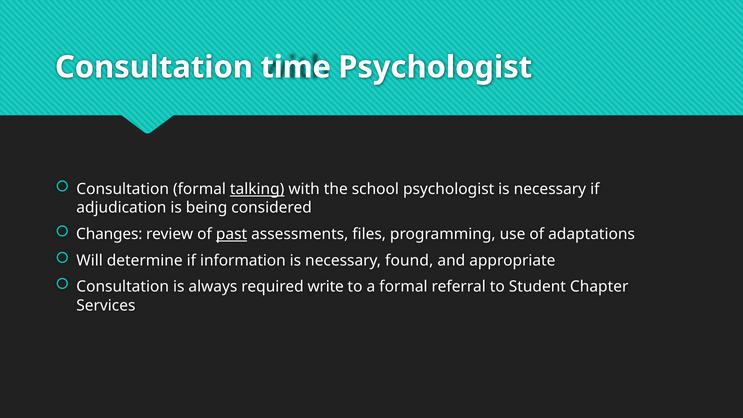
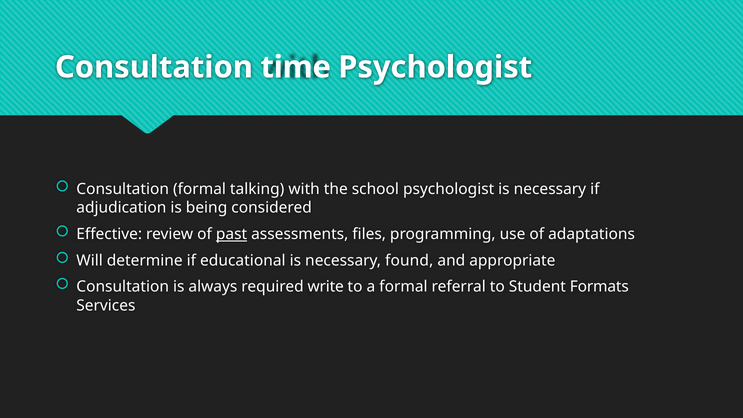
talking underline: present -> none
Changes: Changes -> Effective
information: information -> educational
Chapter: Chapter -> Formats
